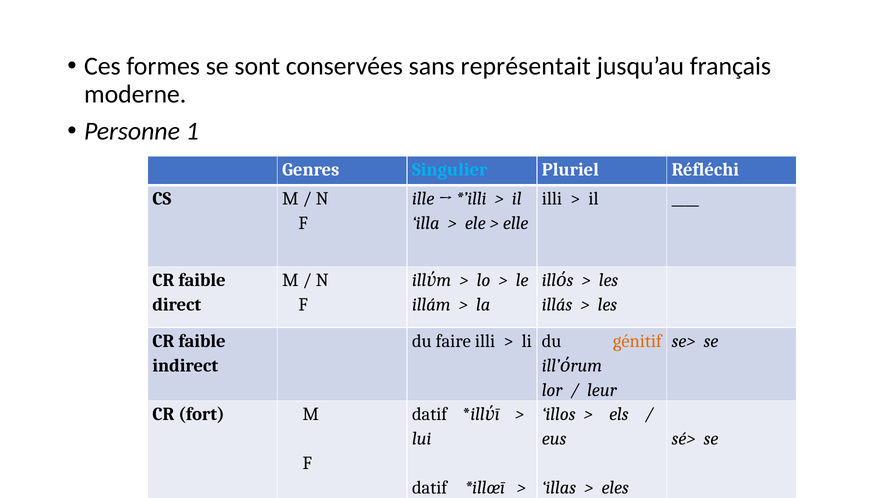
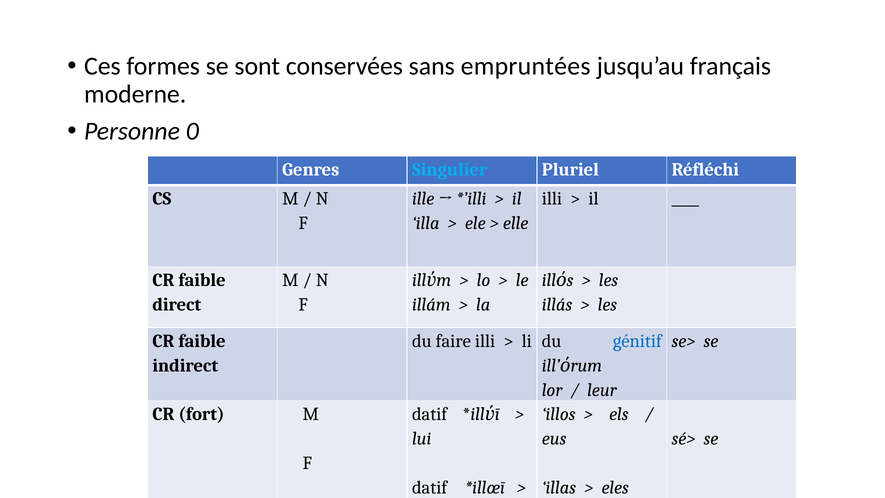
représentait: représentait -> empruntées
1: 1 -> 0
génitif colour: orange -> blue
